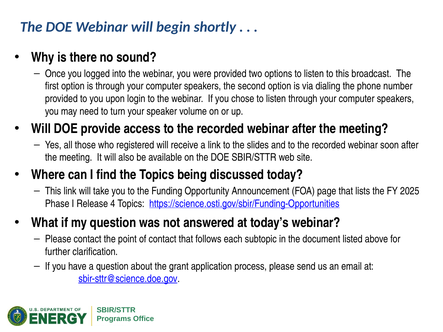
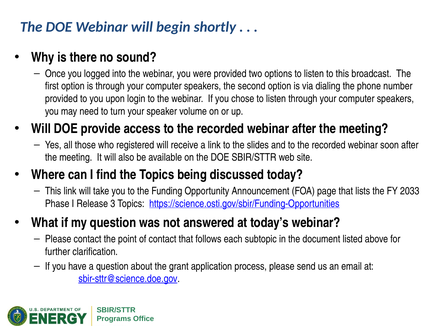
2025: 2025 -> 2033
4: 4 -> 3
